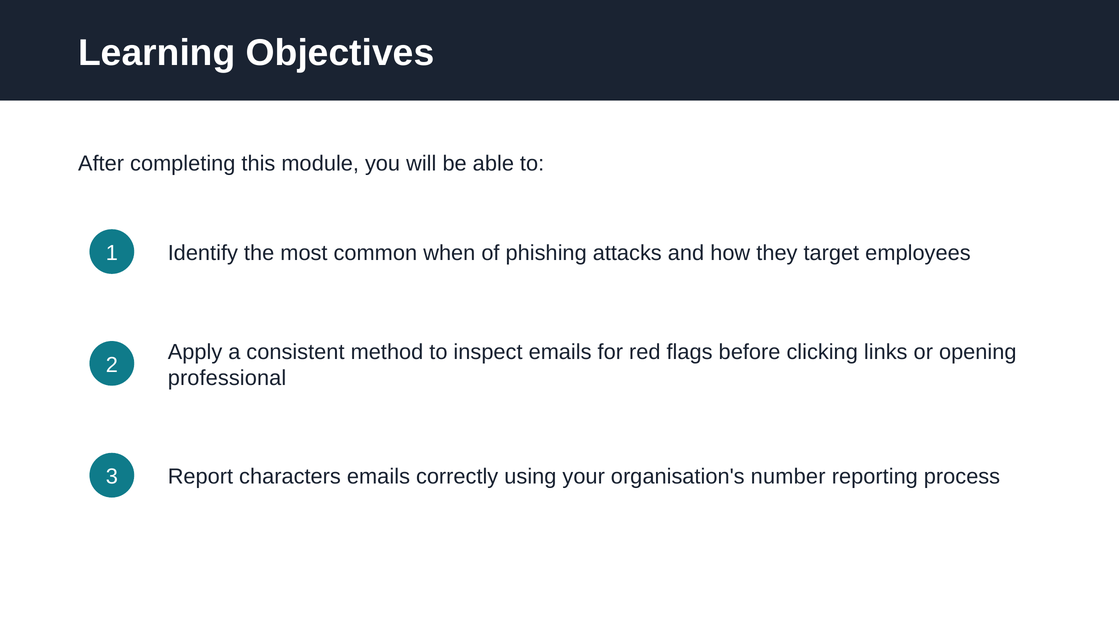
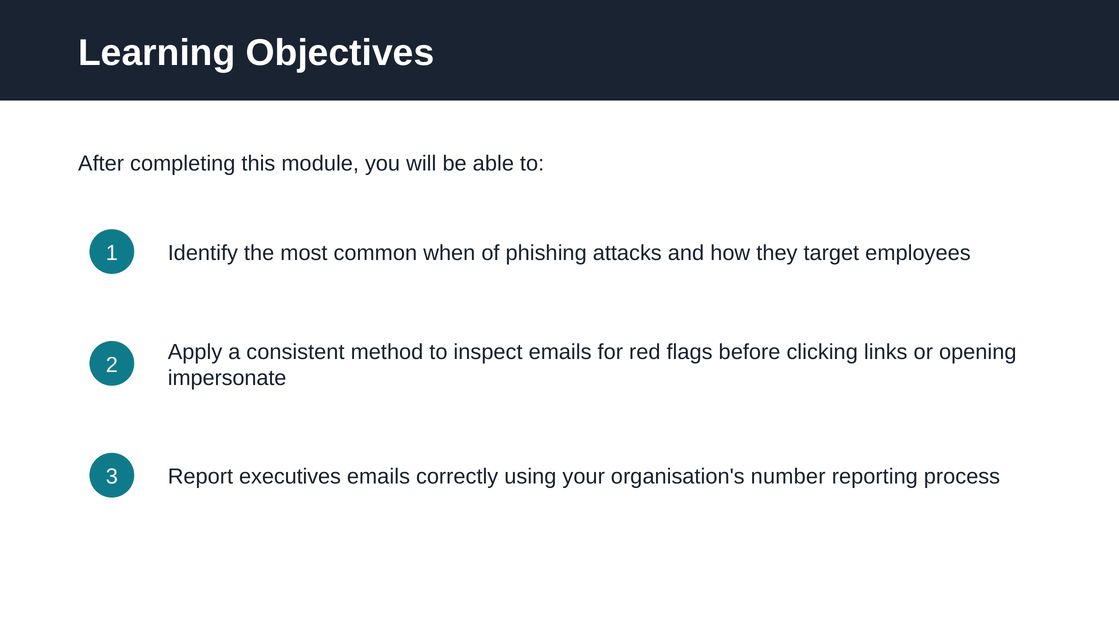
professional: professional -> impersonate
characters: characters -> executives
